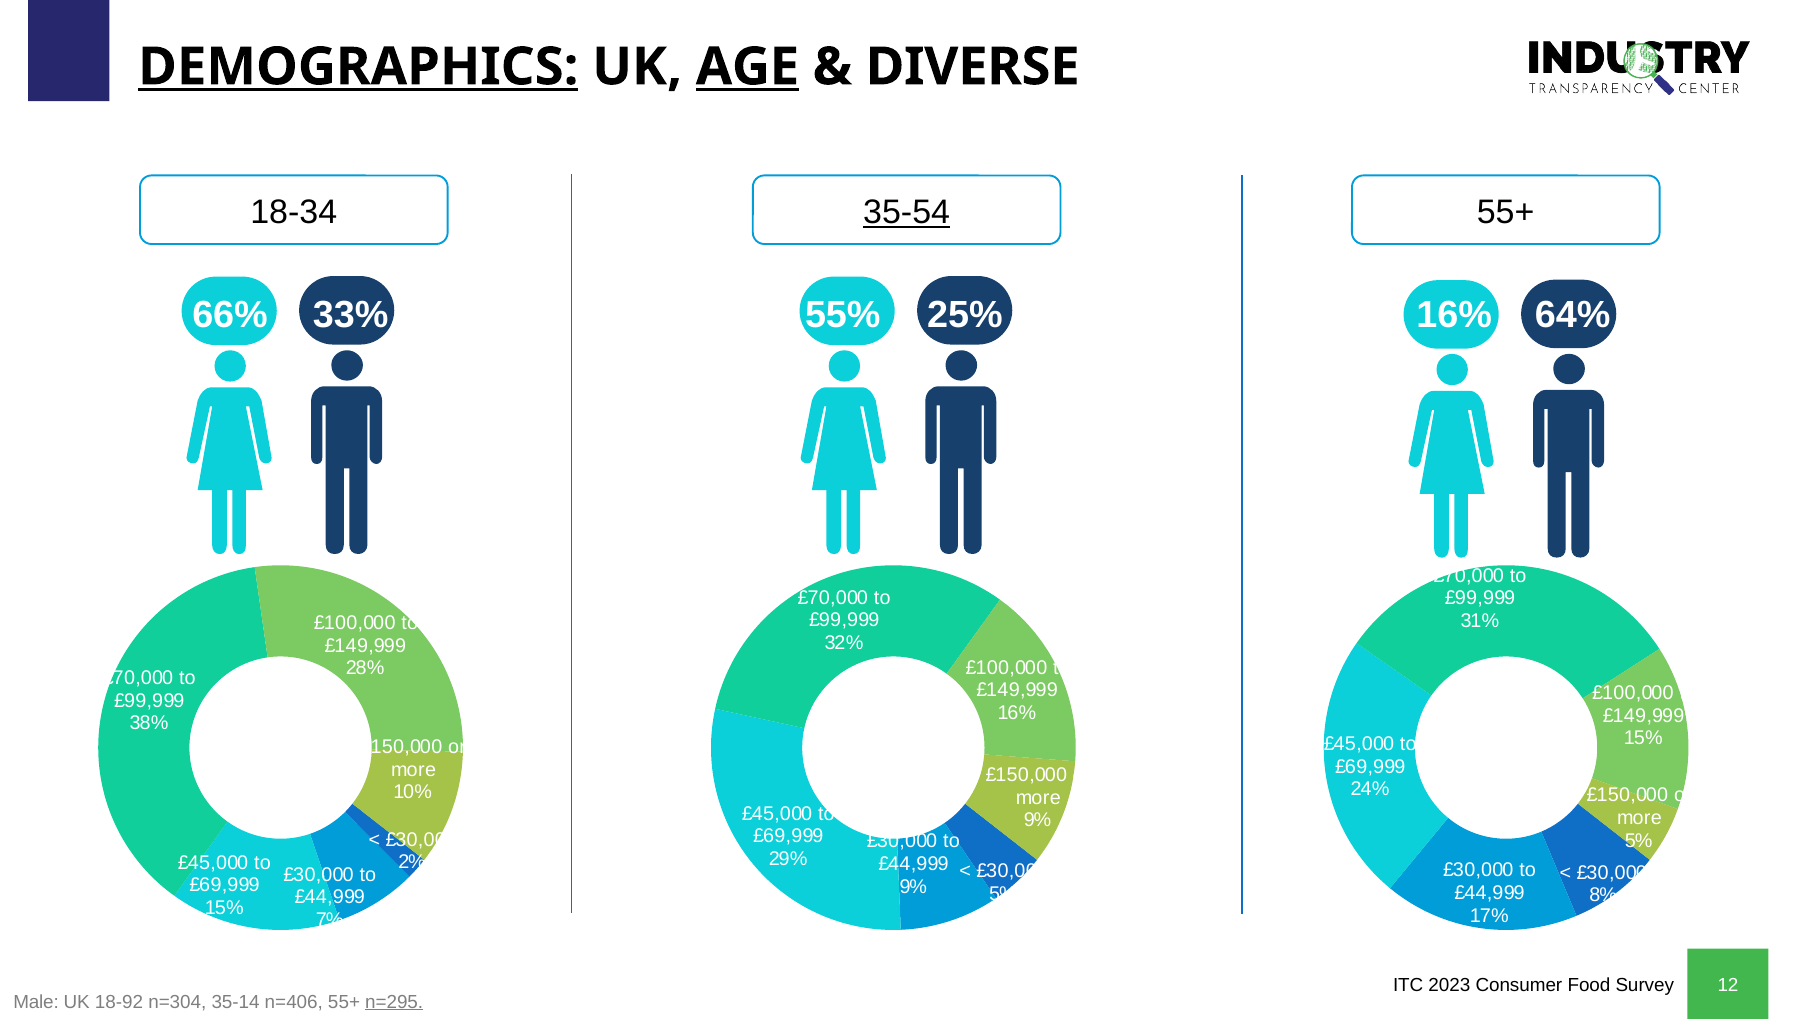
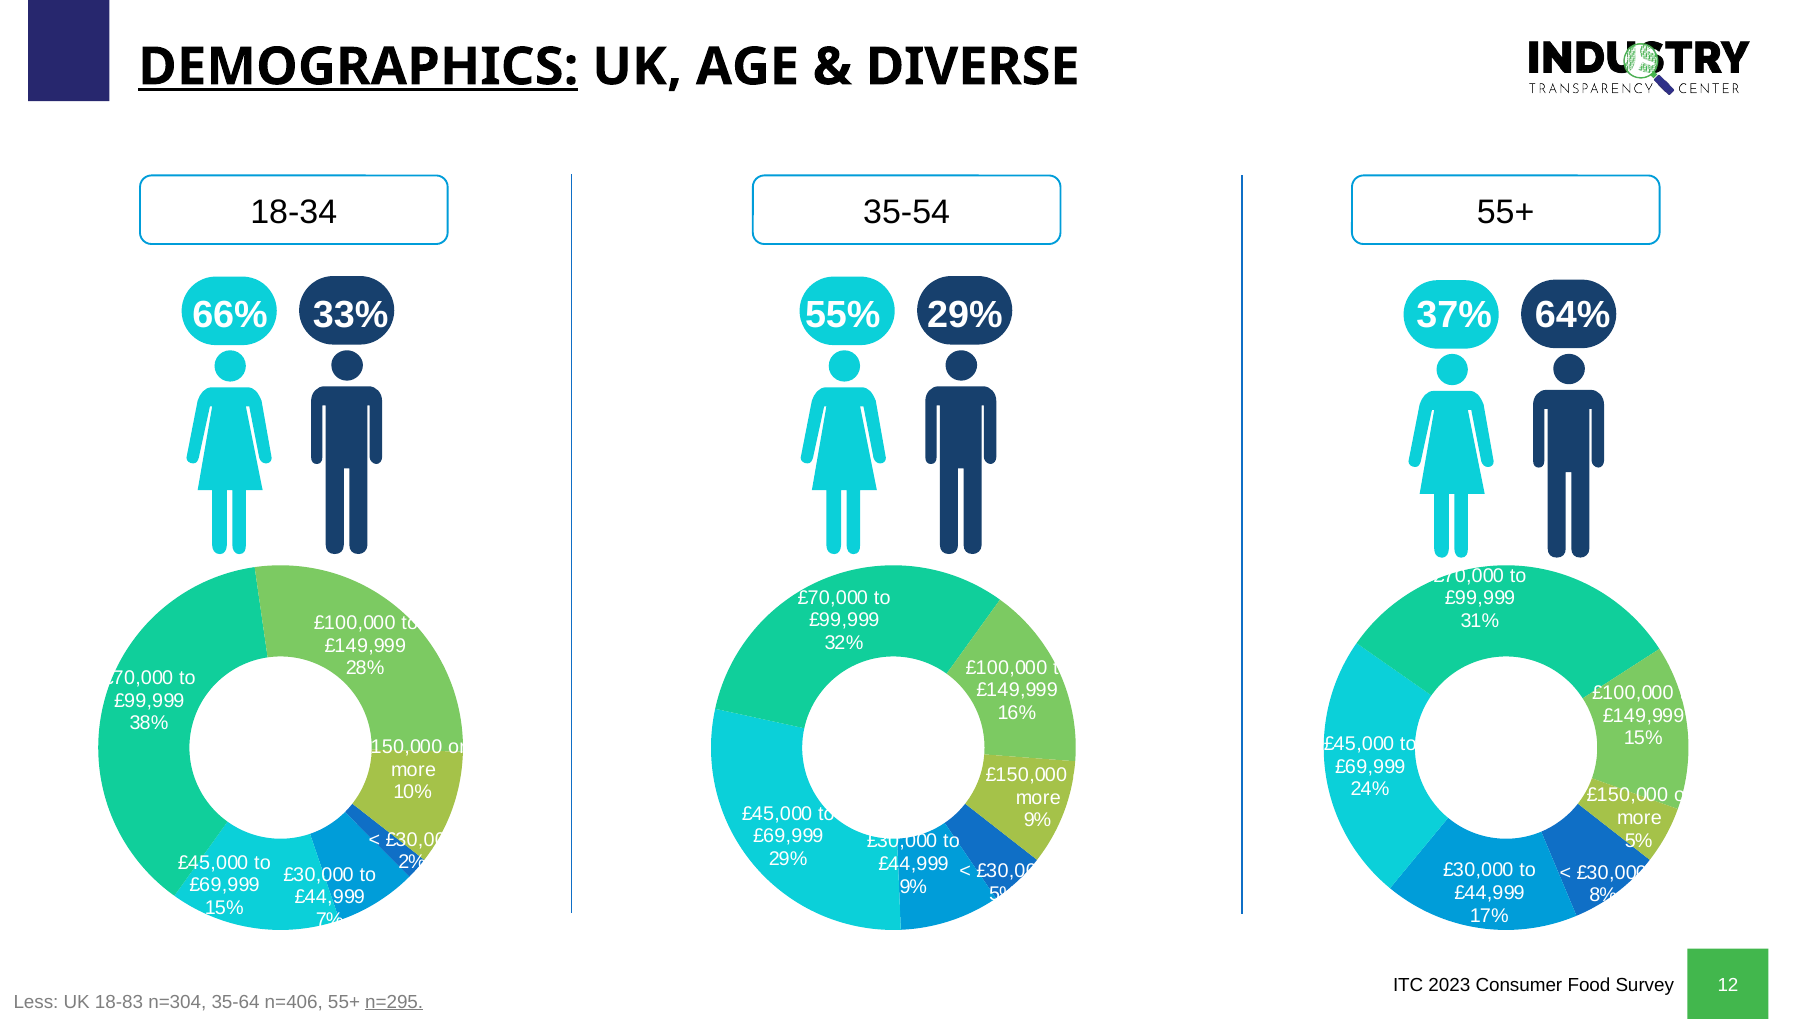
AGE underline: present -> none
35-54 underline: present -> none
66% 25%: 25% -> 29%
16% at (1454, 315): 16% -> 37%
Male: Male -> Less
18-92: 18-92 -> 18-83
35-14: 35-14 -> 35-64
